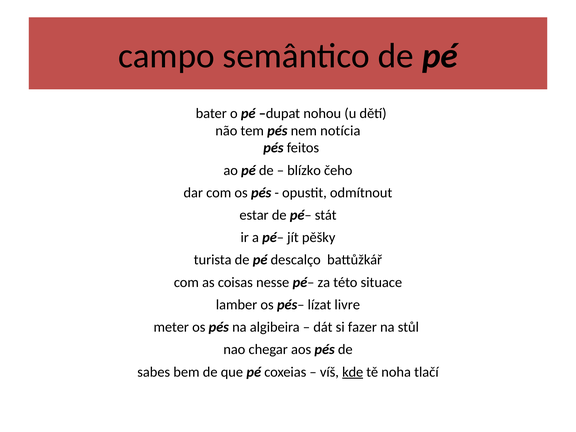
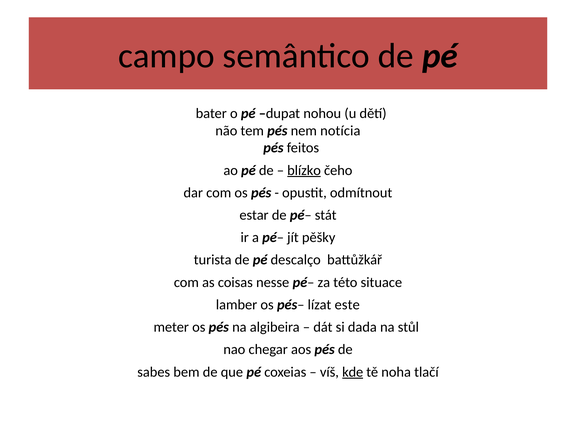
blízko underline: none -> present
livre: livre -> este
fazer: fazer -> dada
